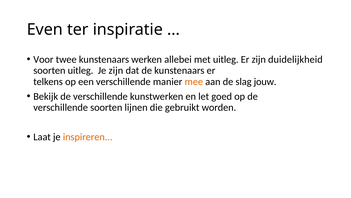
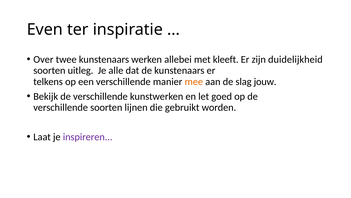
Voor: Voor -> Over
met uitleg: uitleg -> kleeft
Je zijn: zijn -> alle
inspireren colour: orange -> purple
